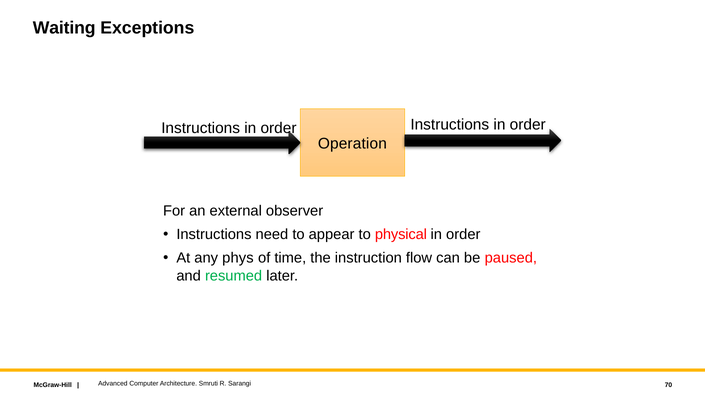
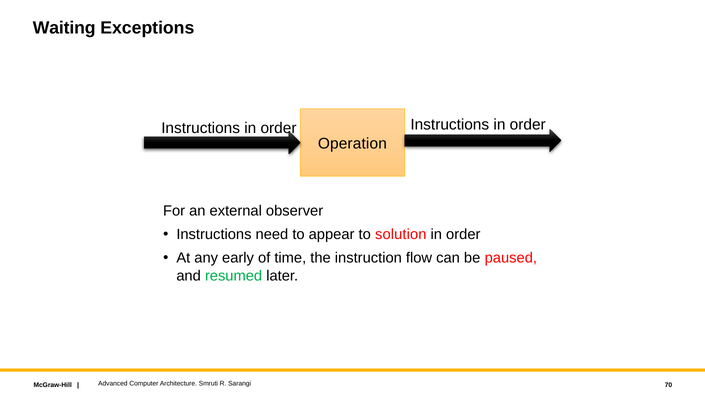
physical: physical -> solution
phys: phys -> early
